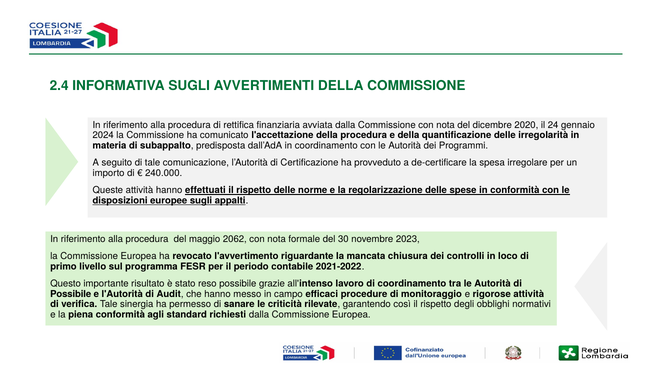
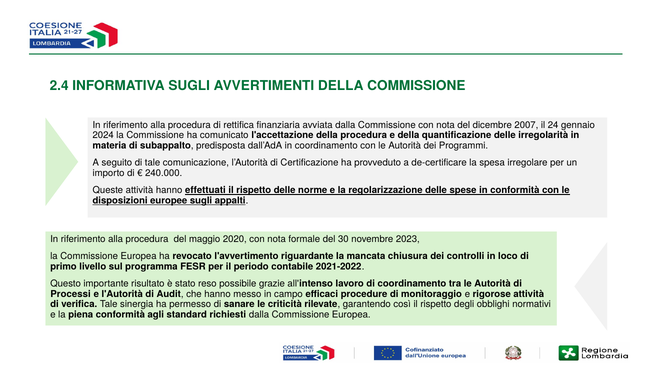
2020: 2020 -> 2007
2062: 2062 -> 2020
Possibile at (71, 294): Possibile -> Processi
